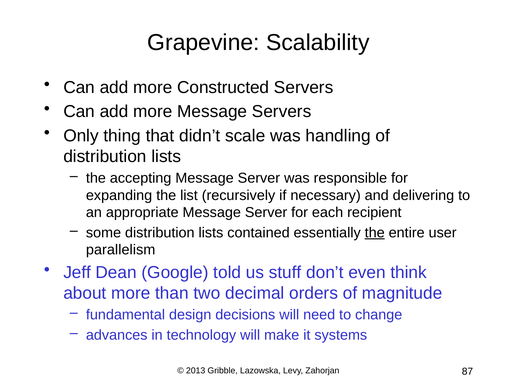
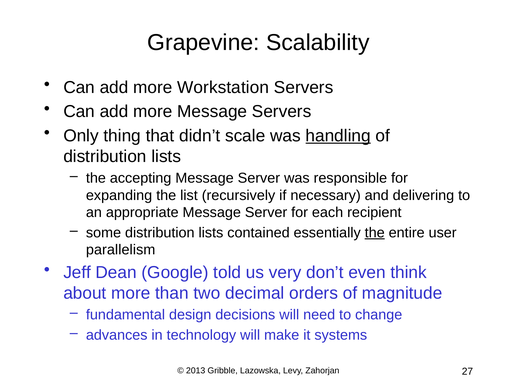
Constructed: Constructed -> Workstation
handling underline: none -> present
stuff: stuff -> very
87: 87 -> 27
